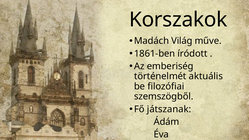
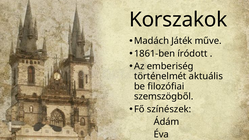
Világ: Világ -> Játék
játszanak: játszanak -> színészek
